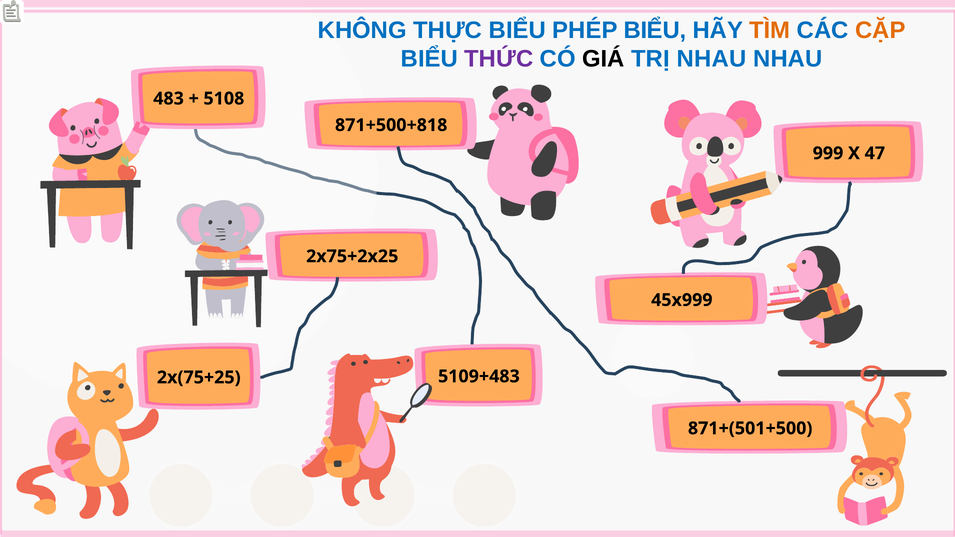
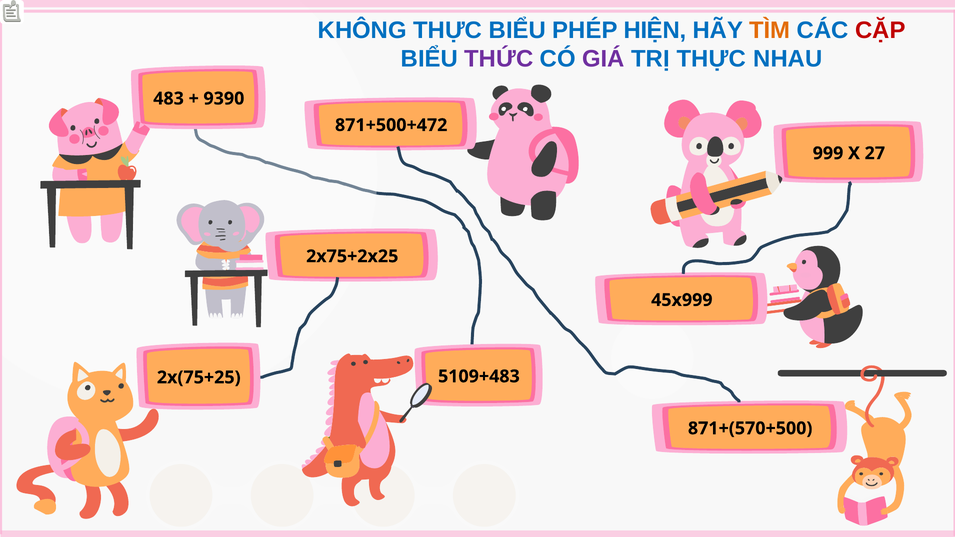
PHÉP BIỂU: BIỂU -> HIỆN
CẶP colour: orange -> red
GIÁ colour: black -> purple
TRỊ NHAU: NHAU -> THỰC
5108: 5108 -> 9390
871+500+818: 871+500+818 -> 871+500+472
47: 47 -> 27
871+(501+500: 871+(501+500 -> 871+(570+500
